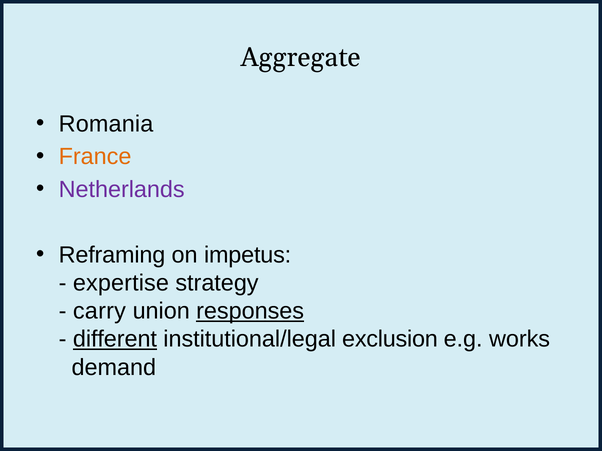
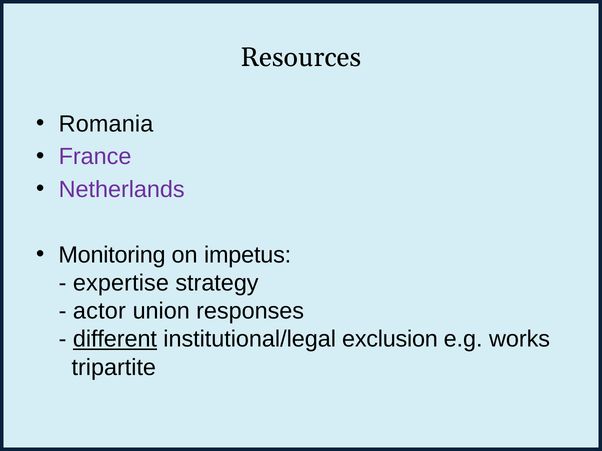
Aggregate: Aggregate -> Resources
France colour: orange -> purple
Reframing: Reframing -> Monitoring
carry: carry -> actor
responses underline: present -> none
demand: demand -> tripartite
